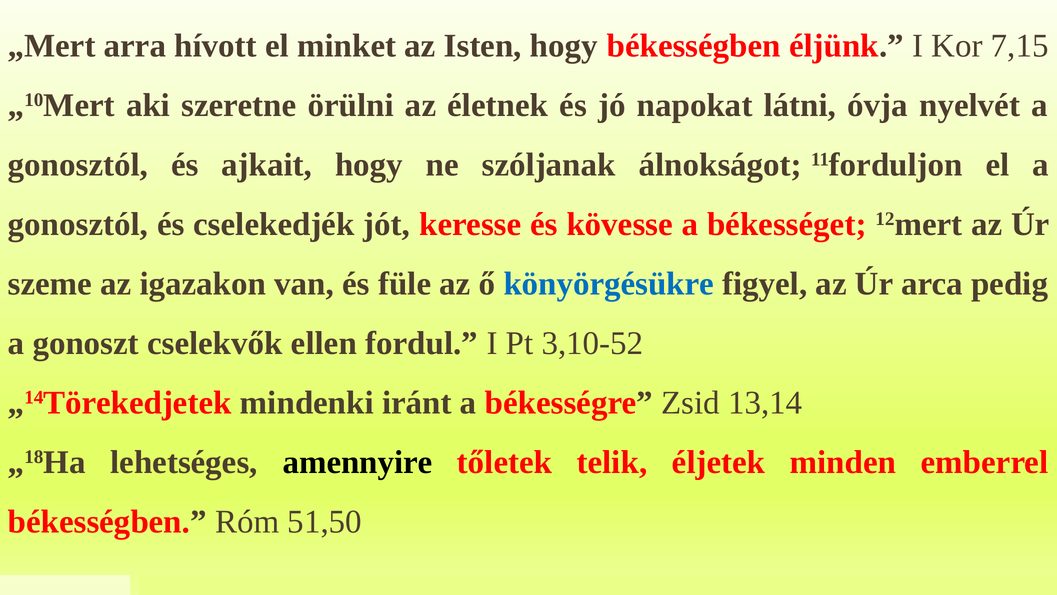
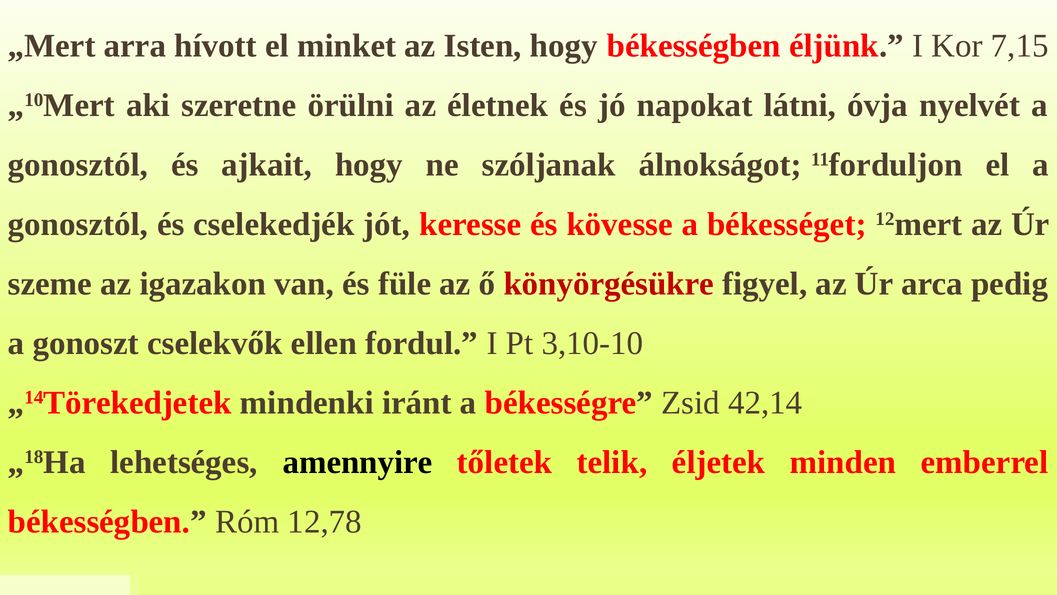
könyörgésükre colour: blue -> red
3,10-52: 3,10-52 -> 3,10-10
13,14: 13,14 -> 42,14
51,50: 51,50 -> 12,78
